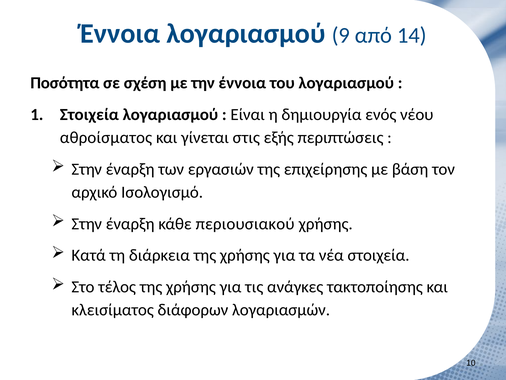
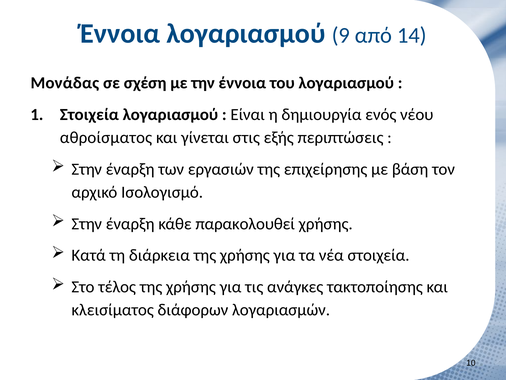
Ποσότητα: Ποσότητα -> Μονάδας
περιουσιακού: περιουσιακού -> παρακολουθεί
